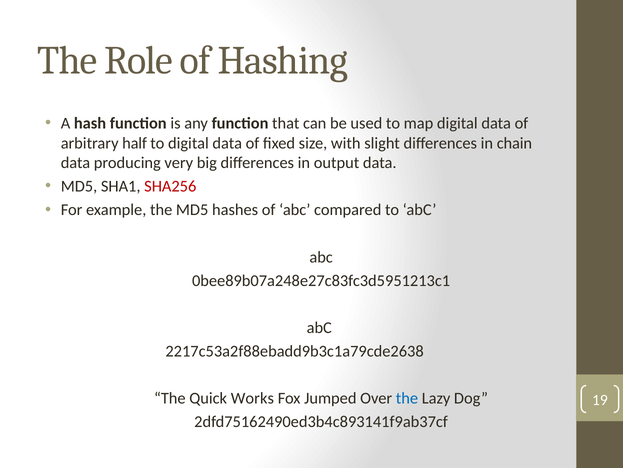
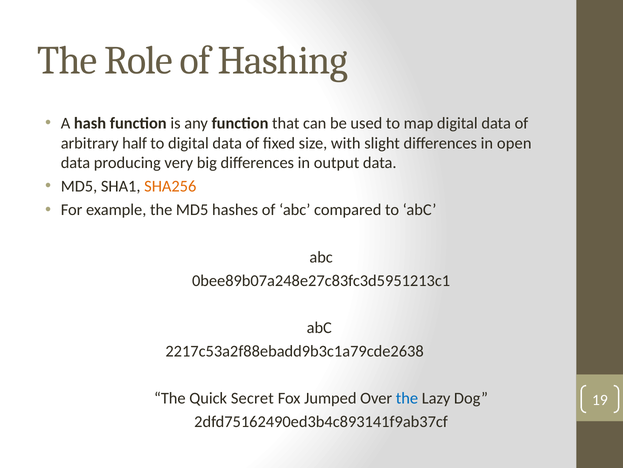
chain: chain -> open
SHA256 colour: red -> orange
Works: Works -> Secret
